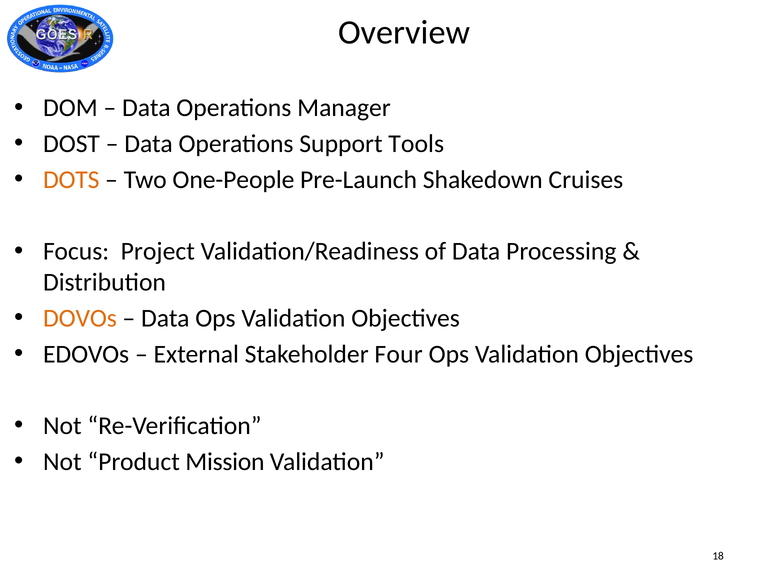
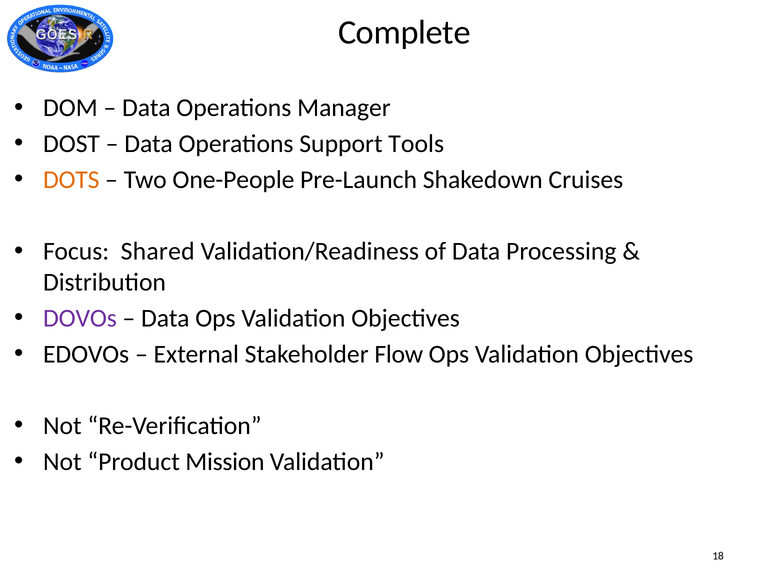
Overview: Overview -> Complete
Project: Project -> Shared
DOVOs colour: orange -> purple
Four: Four -> Flow
